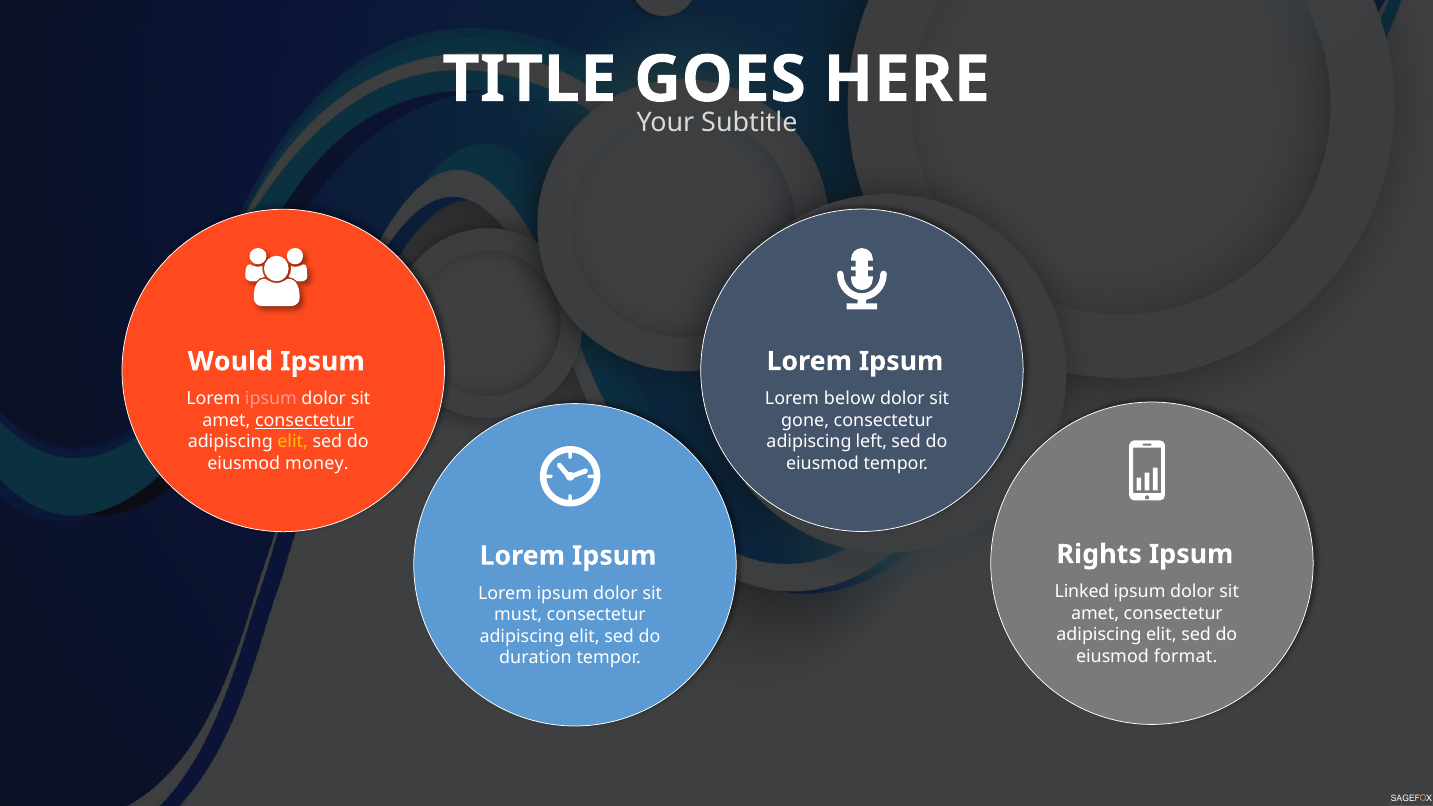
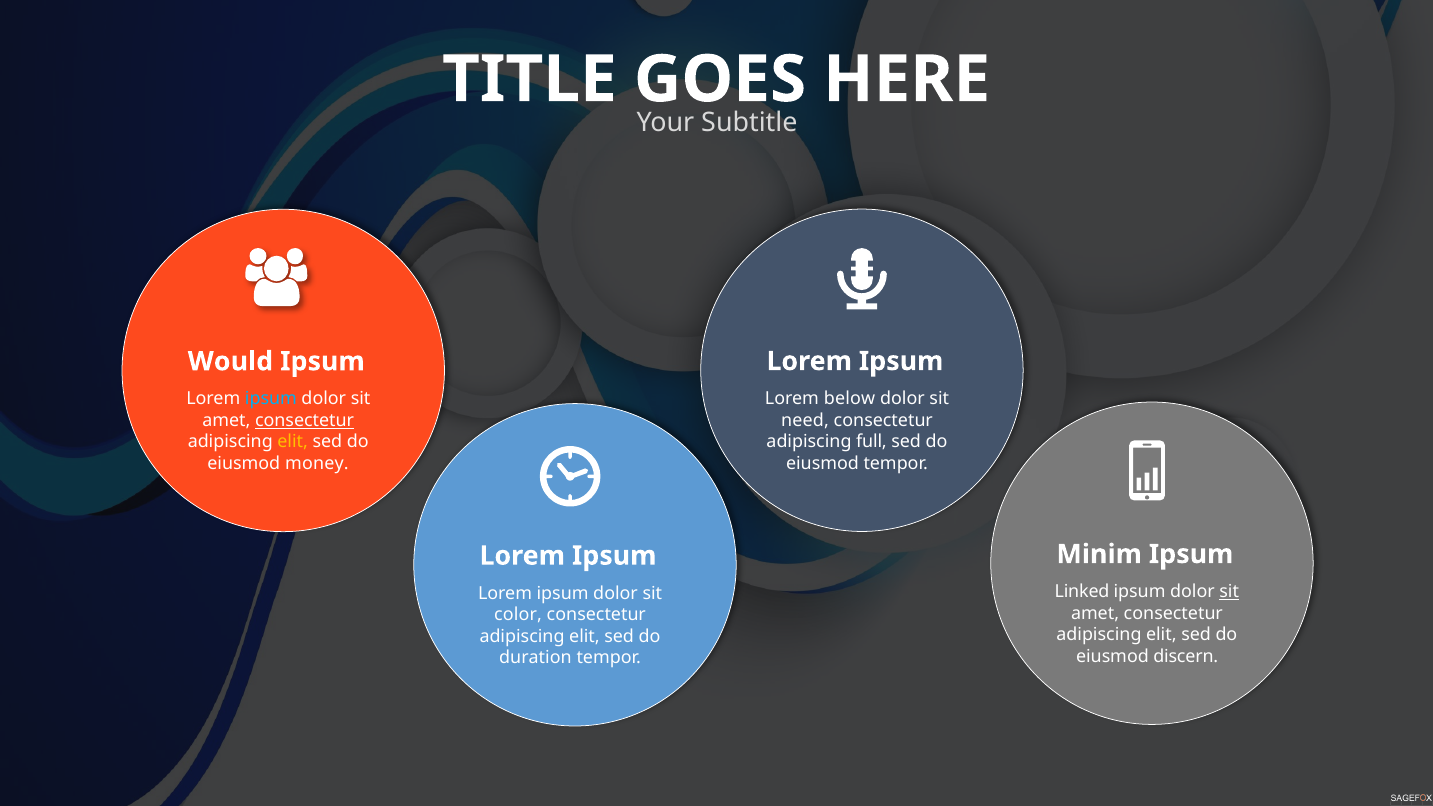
ipsum at (271, 399) colour: pink -> light blue
gone: gone -> need
left: left -> full
Rights: Rights -> Minim
sit at (1229, 592) underline: none -> present
must: must -> color
format: format -> discern
